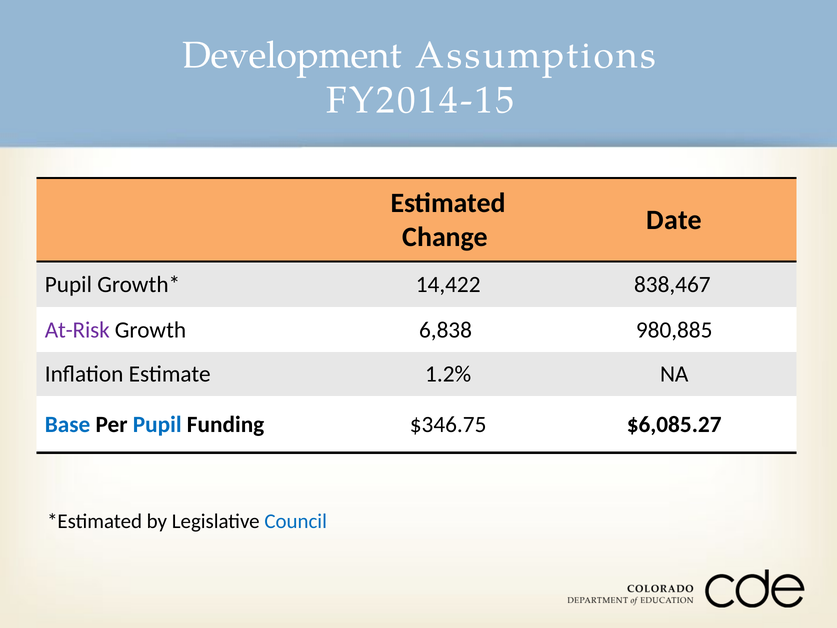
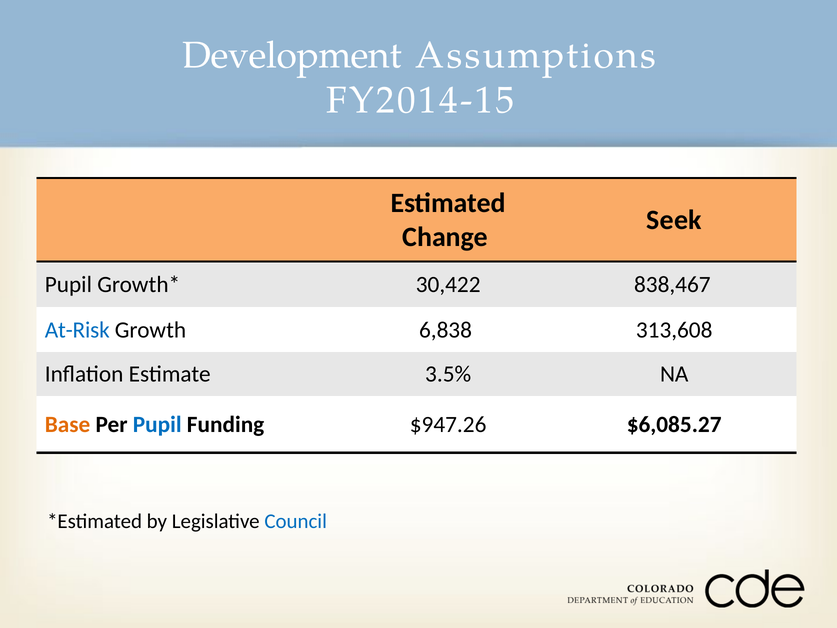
Date: Date -> Seek
14,422: 14,422 -> 30,422
At-Risk colour: purple -> blue
980,885: 980,885 -> 313,608
1.2%: 1.2% -> 3.5%
Base colour: blue -> orange
$346.75: $346.75 -> $947.26
